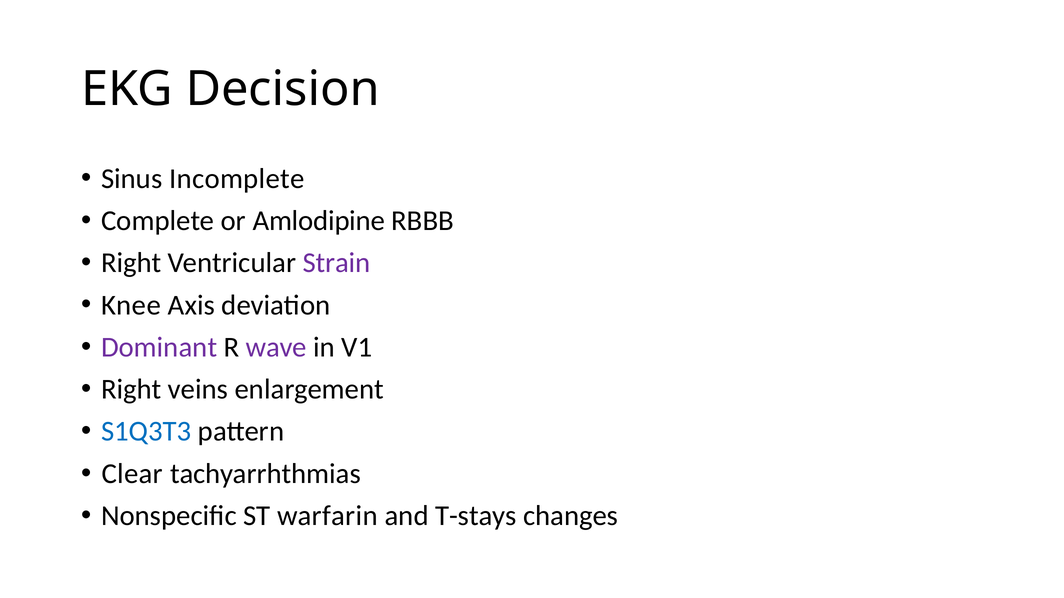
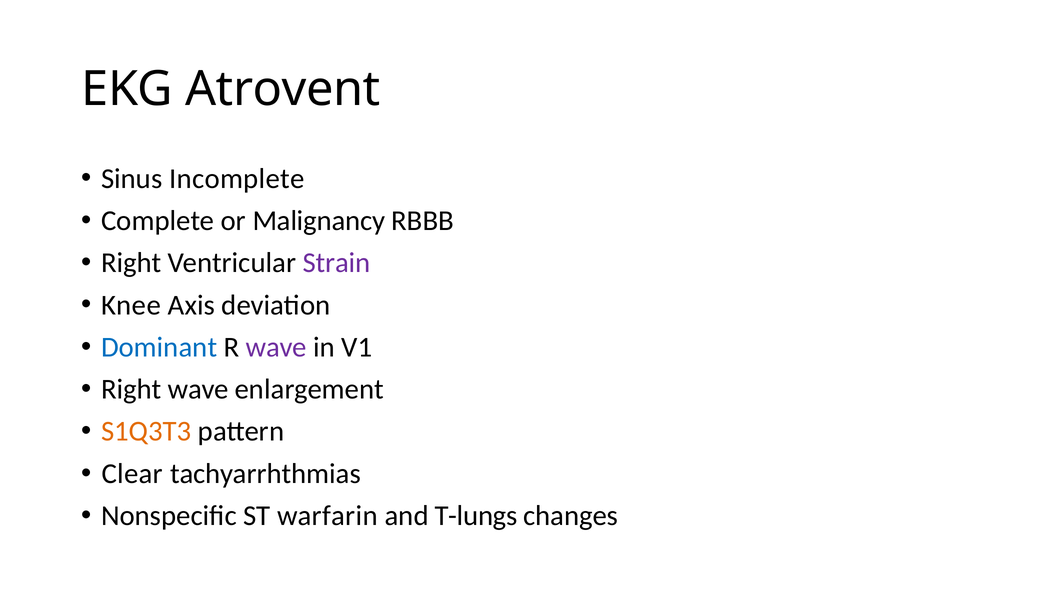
Decision: Decision -> Atrovent
Amlodipine: Amlodipine -> Malignancy
Dominant colour: purple -> blue
Right veins: veins -> wave
S1Q3T3 colour: blue -> orange
T-stays: T-stays -> T-lungs
